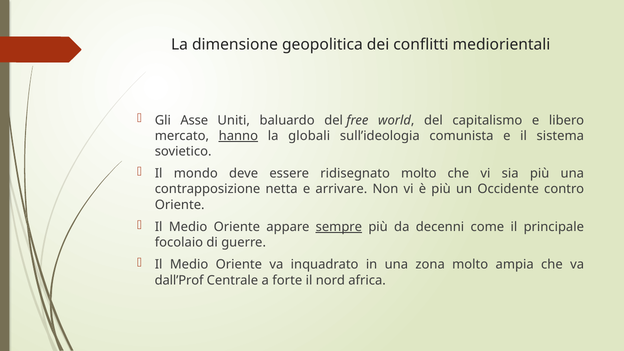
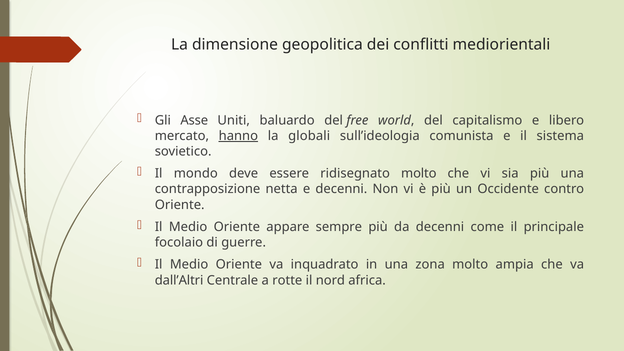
e arrivare: arrivare -> decenni
sempre underline: present -> none
dall’Prof: dall’Prof -> dall’Altri
forte: forte -> rotte
